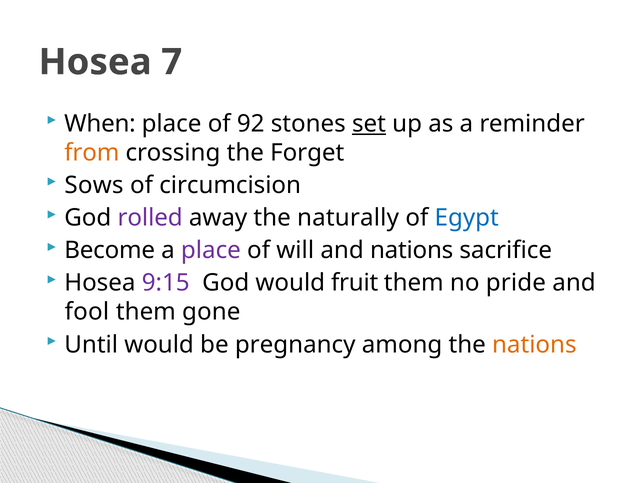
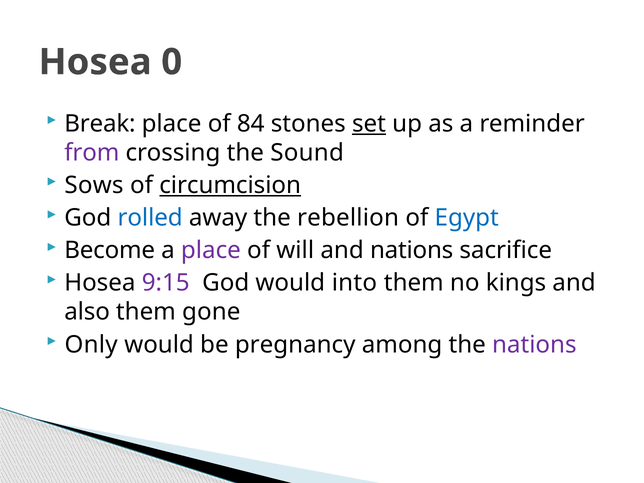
7: 7 -> 0
When: When -> Break
92: 92 -> 84
from colour: orange -> purple
Forget: Forget -> Sound
circumcision underline: none -> present
rolled colour: purple -> blue
naturally: naturally -> rebellion
fruit: fruit -> into
pride: pride -> kings
fool: fool -> also
Until: Until -> Only
nations at (534, 345) colour: orange -> purple
